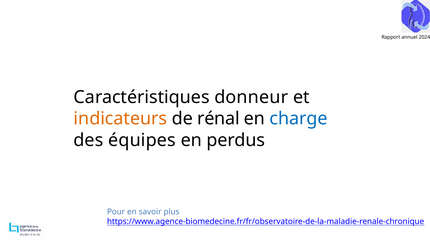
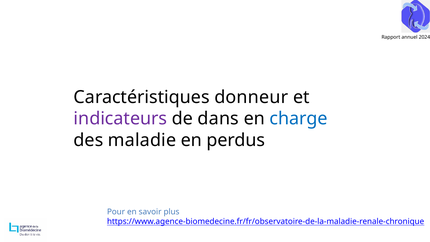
indicateurs colour: orange -> purple
rénal: rénal -> dans
équipes: équipes -> maladie
